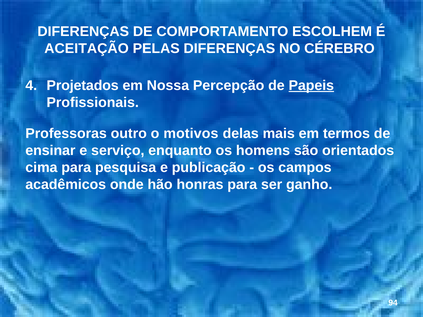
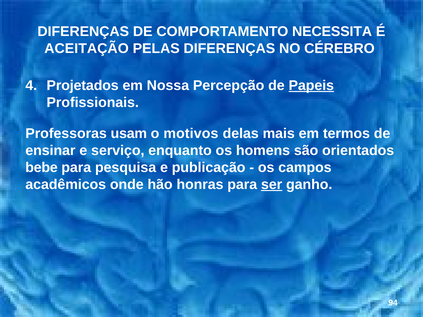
ESCOLHEM: ESCOLHEM -> NECESSITA
outro: outro -> usam
cima: cima -> bebe
ser underline: none -> present
